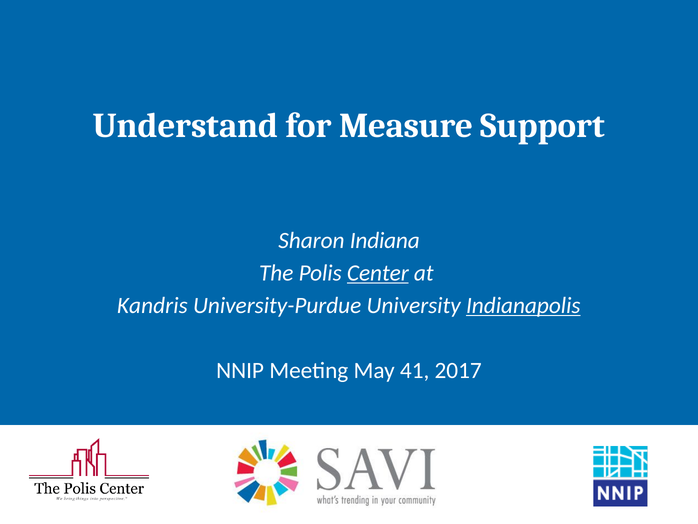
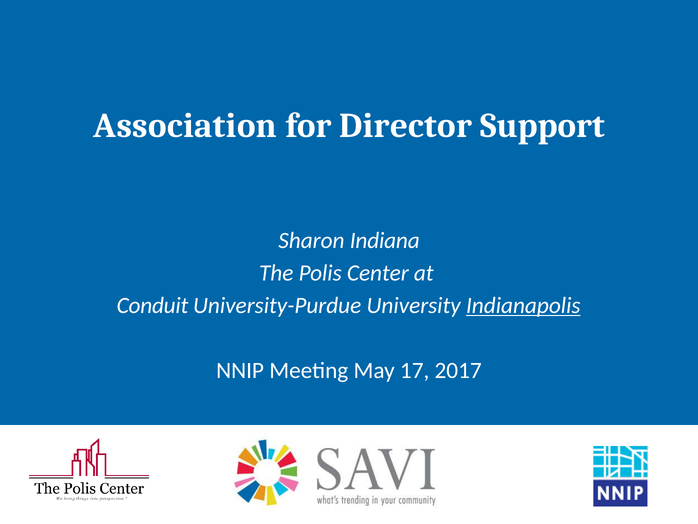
Understand: Understand -> Association
Measure: Measure -> Director
Center underline: present -> none
Kandris: Kandris -> Conduit
41: 41 -> 17
